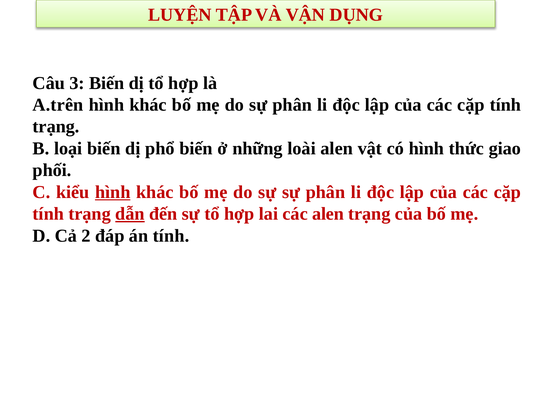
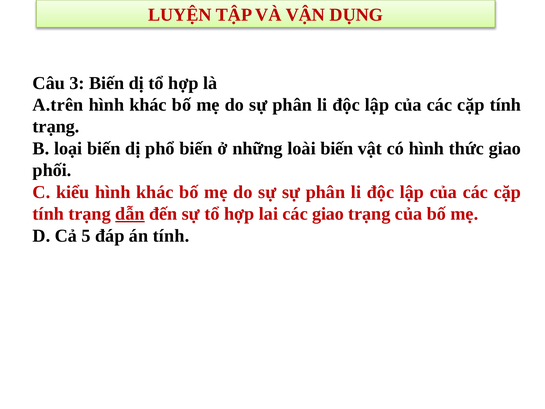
loài alen: alen -> biến
hình at (113, 192) underline: present -> none
các alen: alen -> giao
2: 2 -> 5
